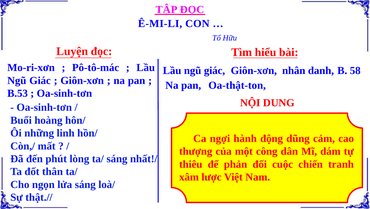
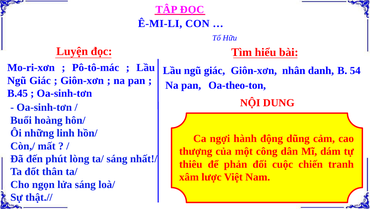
58: 58 -> 54
Oa-thật-ton: Oa-thật-ton -> Oa-theo-ton
B.53: B.53 -> B.45
